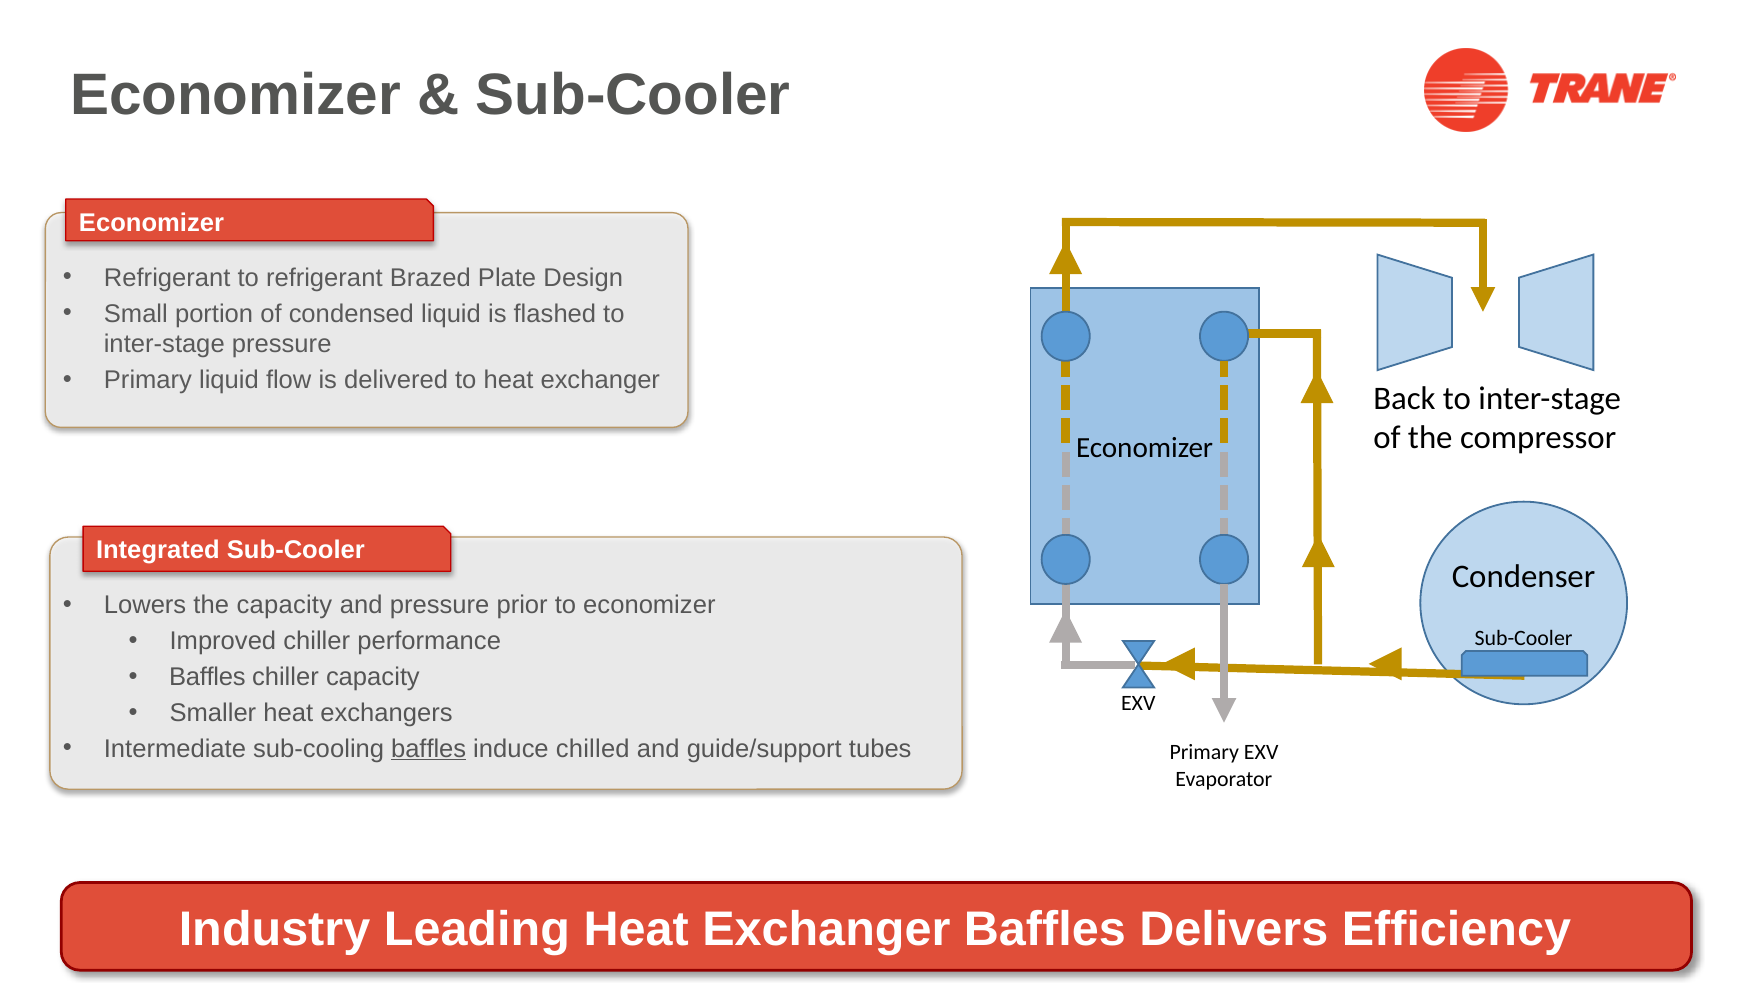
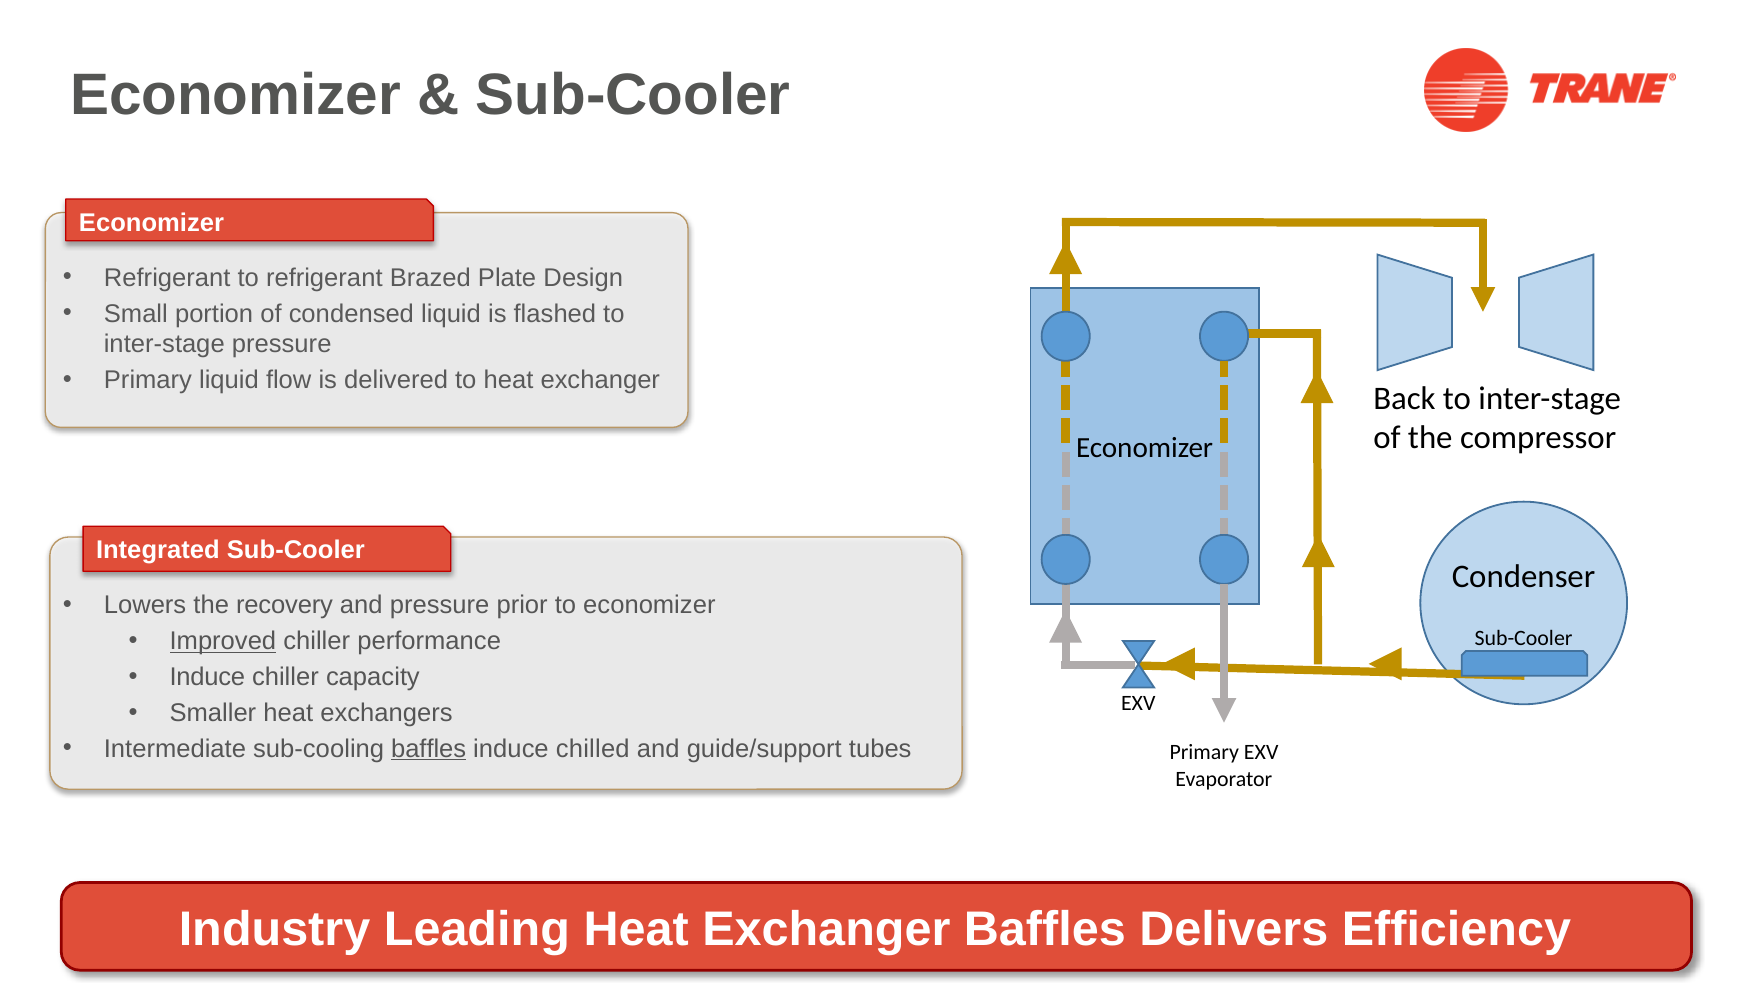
the capacity: capacity -> recovery
Improved underline: none -> present
Baffles at (207, 677): Baffles -> Induce
